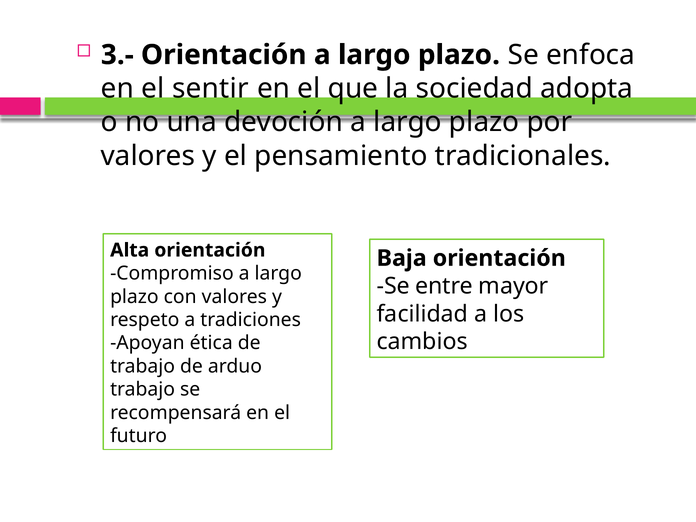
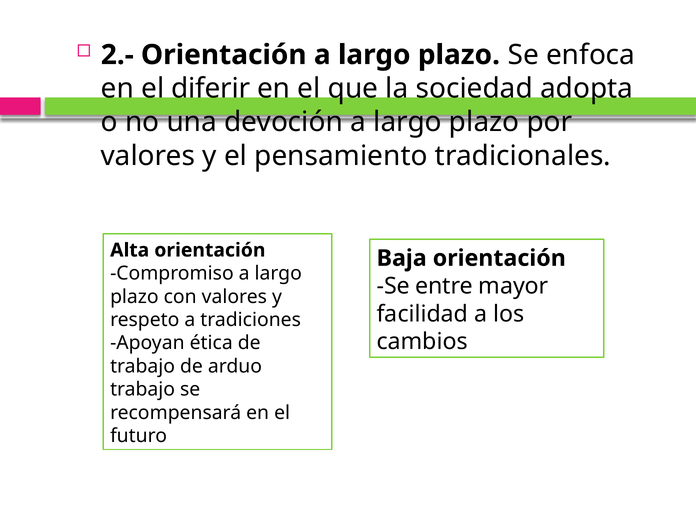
3.-: 3.- -> 2.-
sentir: sentir -> diferir
